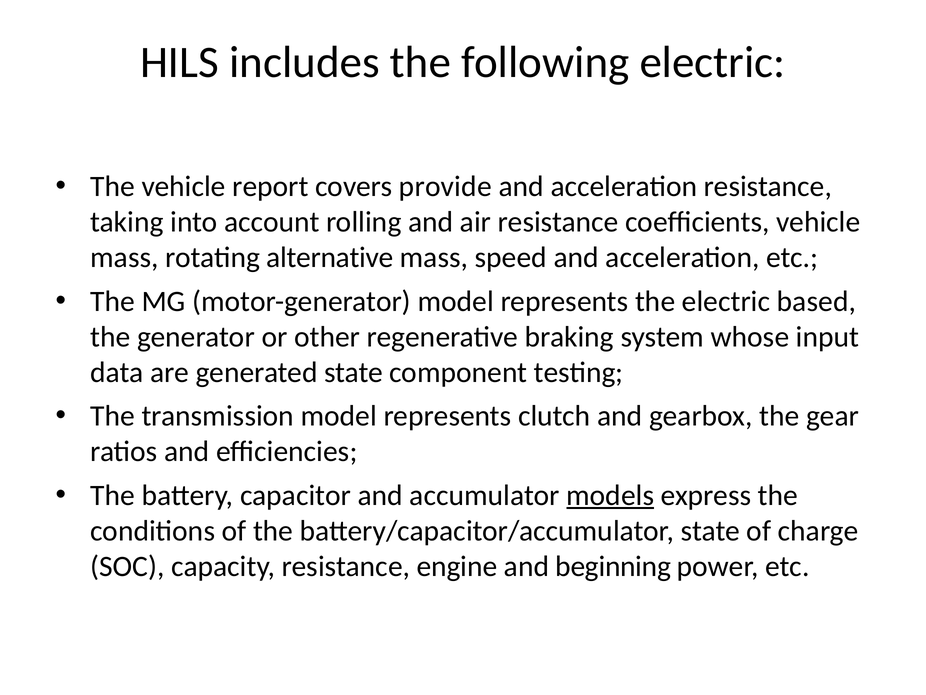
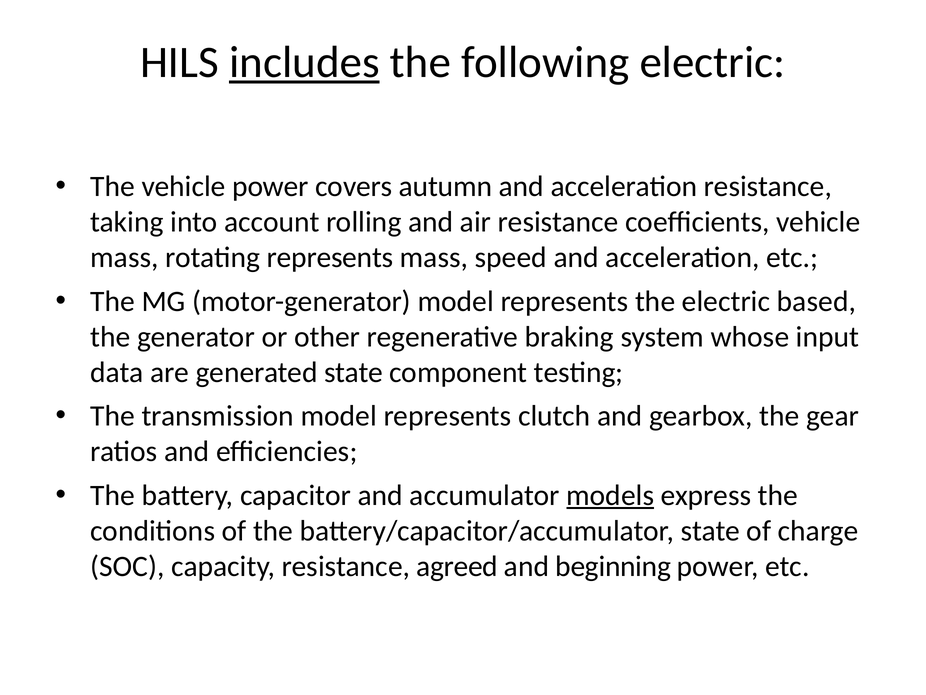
includes underline: none -> present
vehicle report: report -> power
provide: provide -> autumn
rotating alternative: alternative -> represents
engine: engine -> agreed
